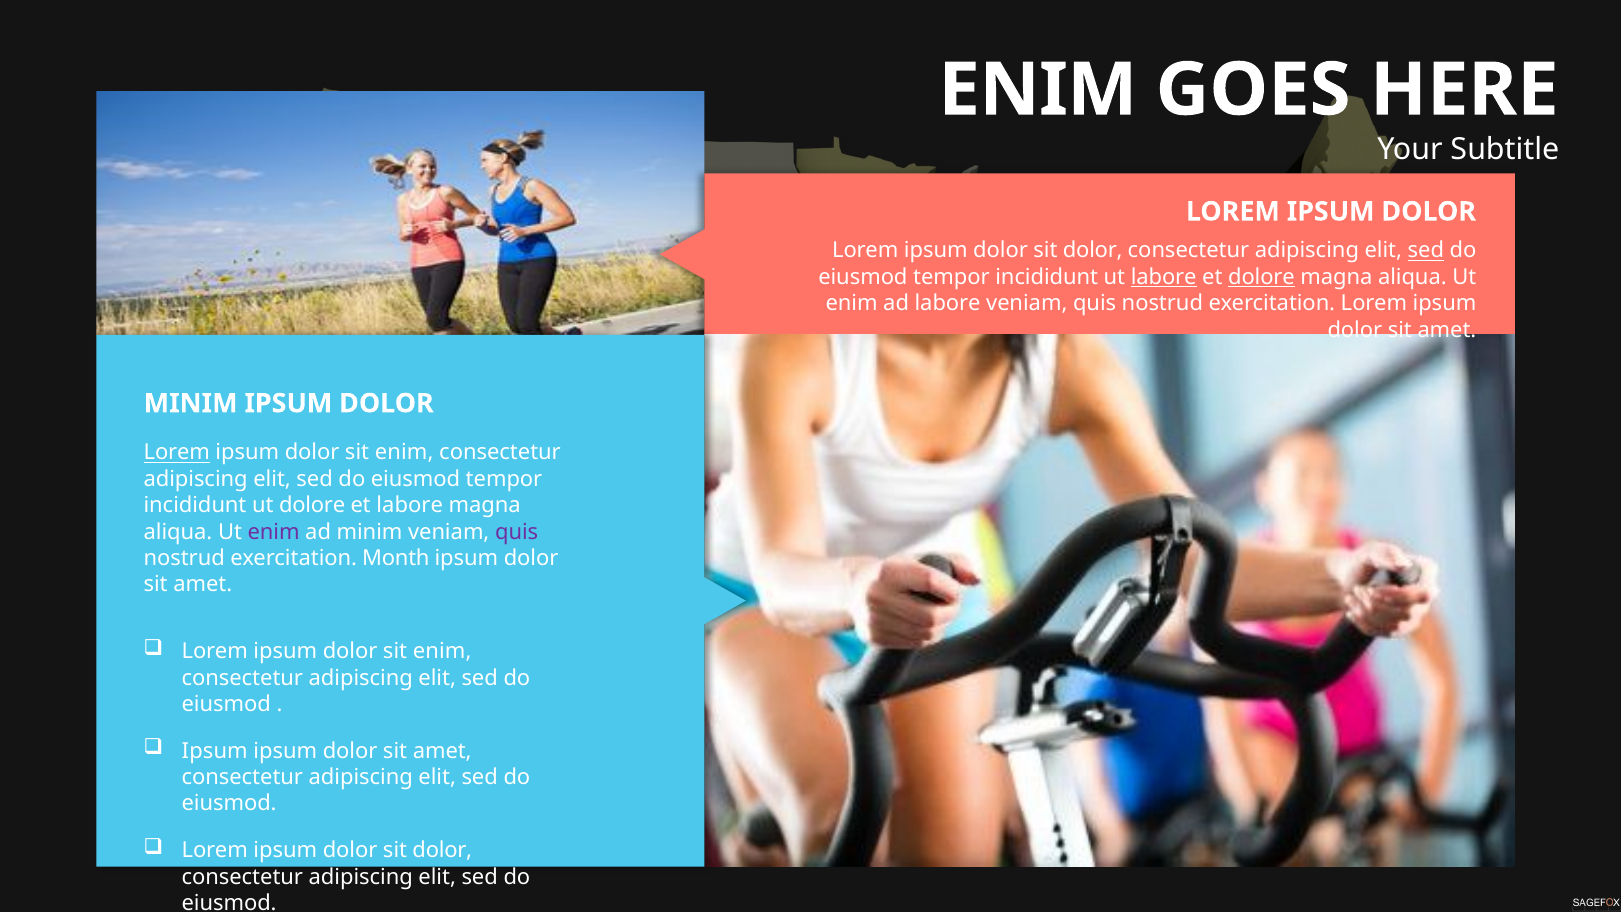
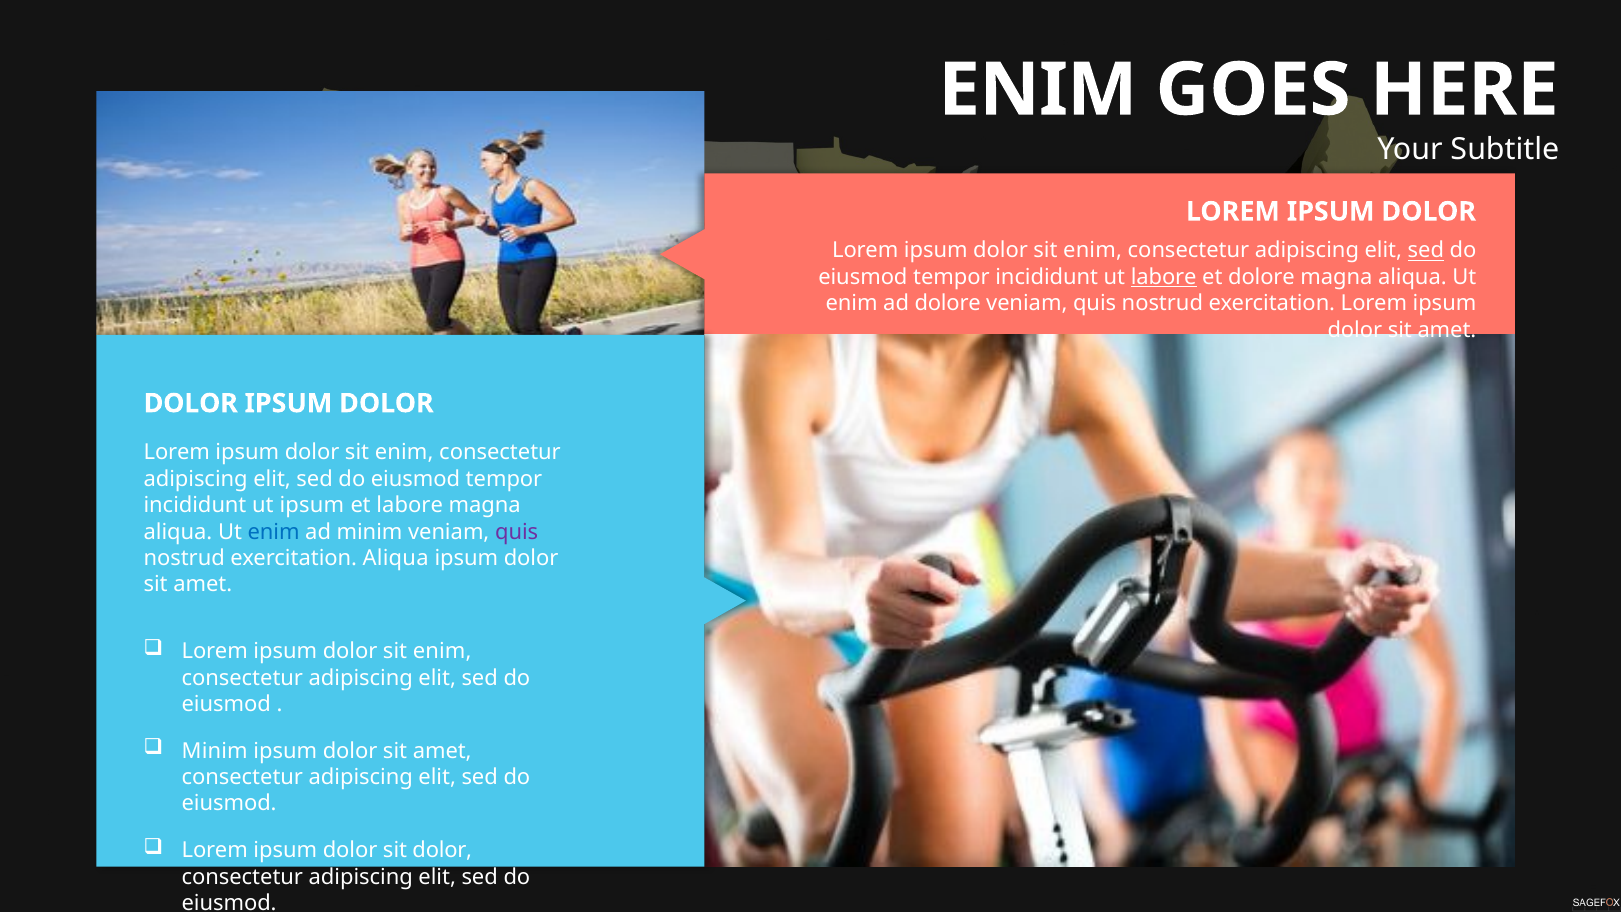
dolor at (1093, 251): dolor -> enim
dolore at (1261, 277) underline: present -> none
ad labore: labore -> dolore
MINIM at (191, 403): MINIM -> DOLOR
Lorem at (177, 453) underline: present -> none
ut dolore: dolore -> ipsum
enim at (274, 532) colour: purple -> blue
exercitation Month: Month -> Aliqua
Ipsum at (215, 751): Ipsum -> Minim
